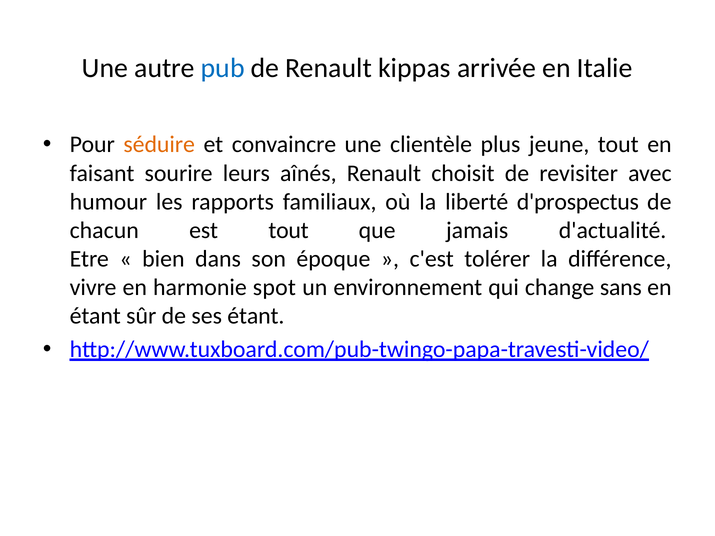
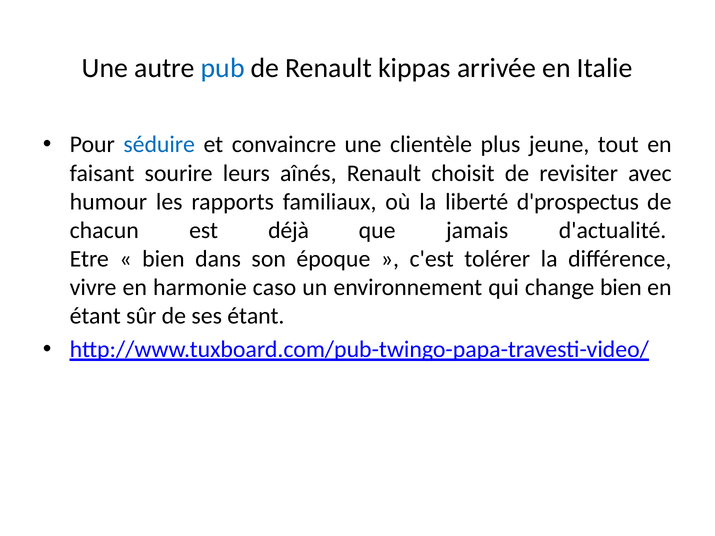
séduire colour: orange -> blue
est tout: tout -> déjà
spot: spot -> caso
change sans: sans -> bien
